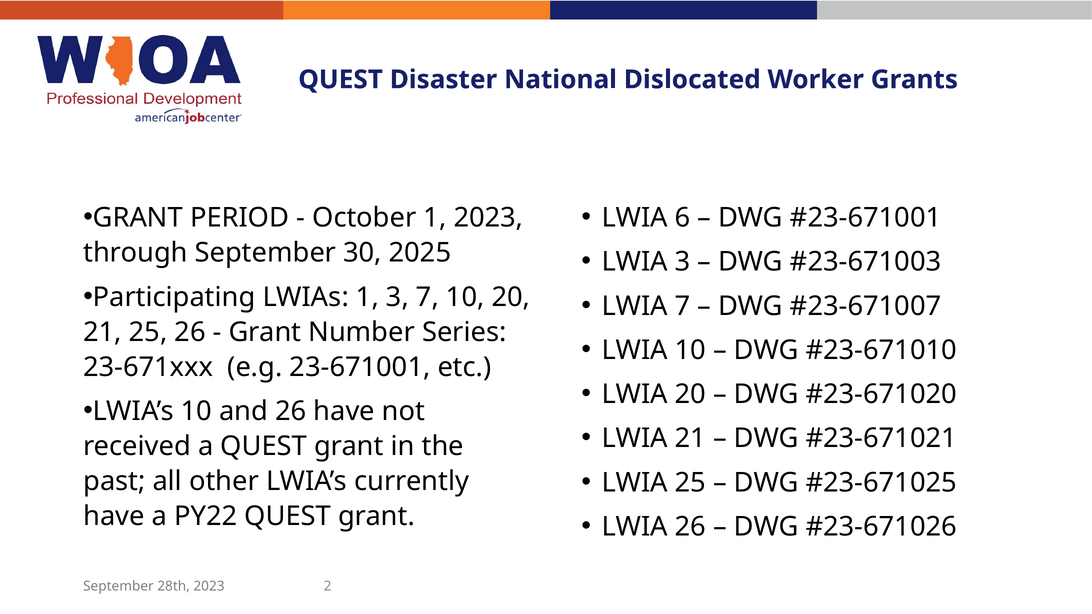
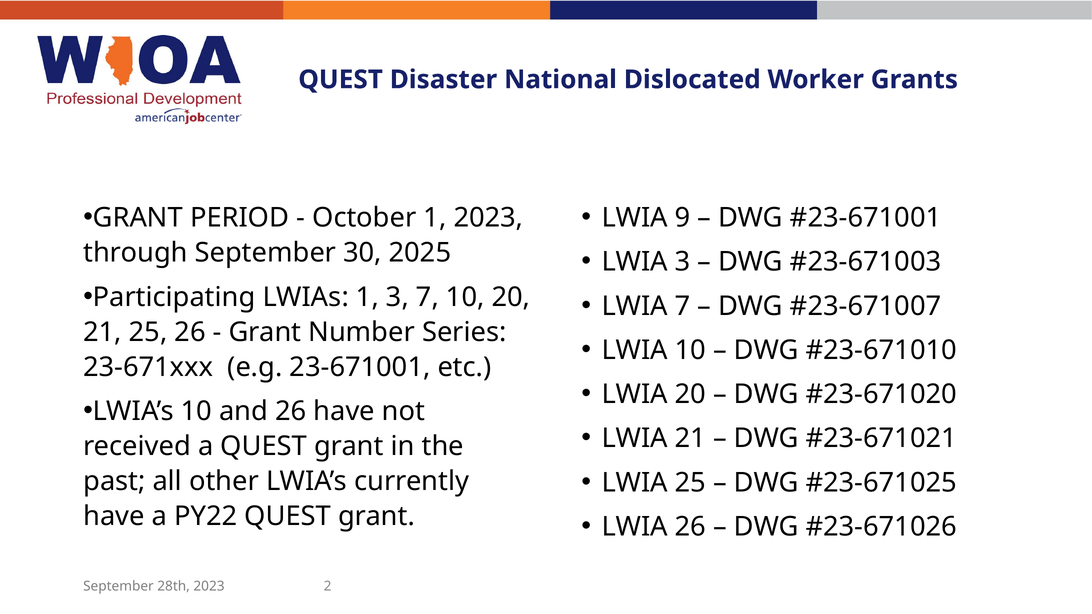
6: 6 -> 9
